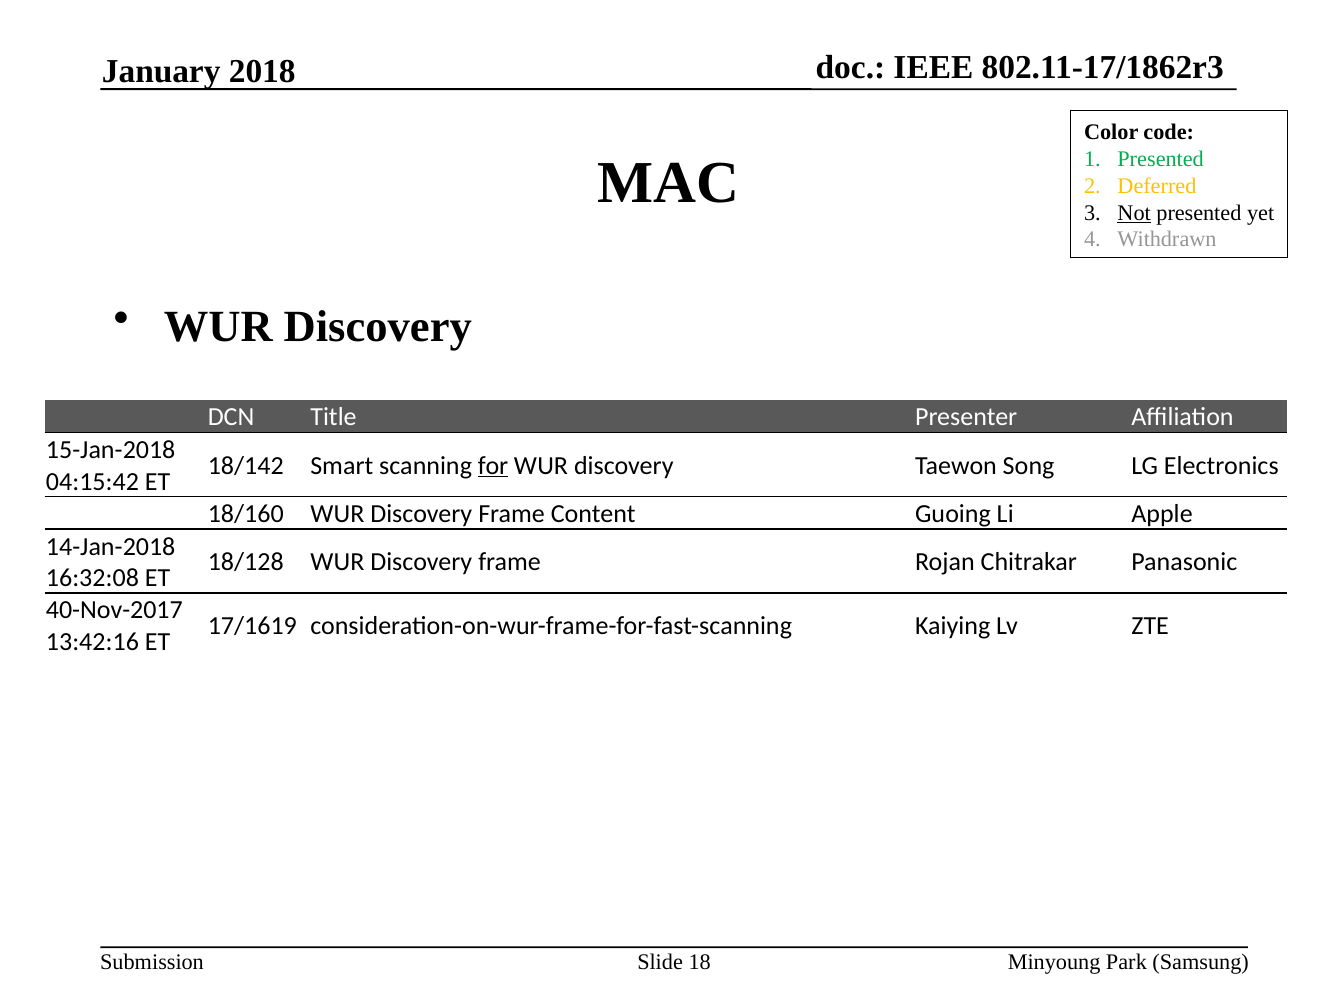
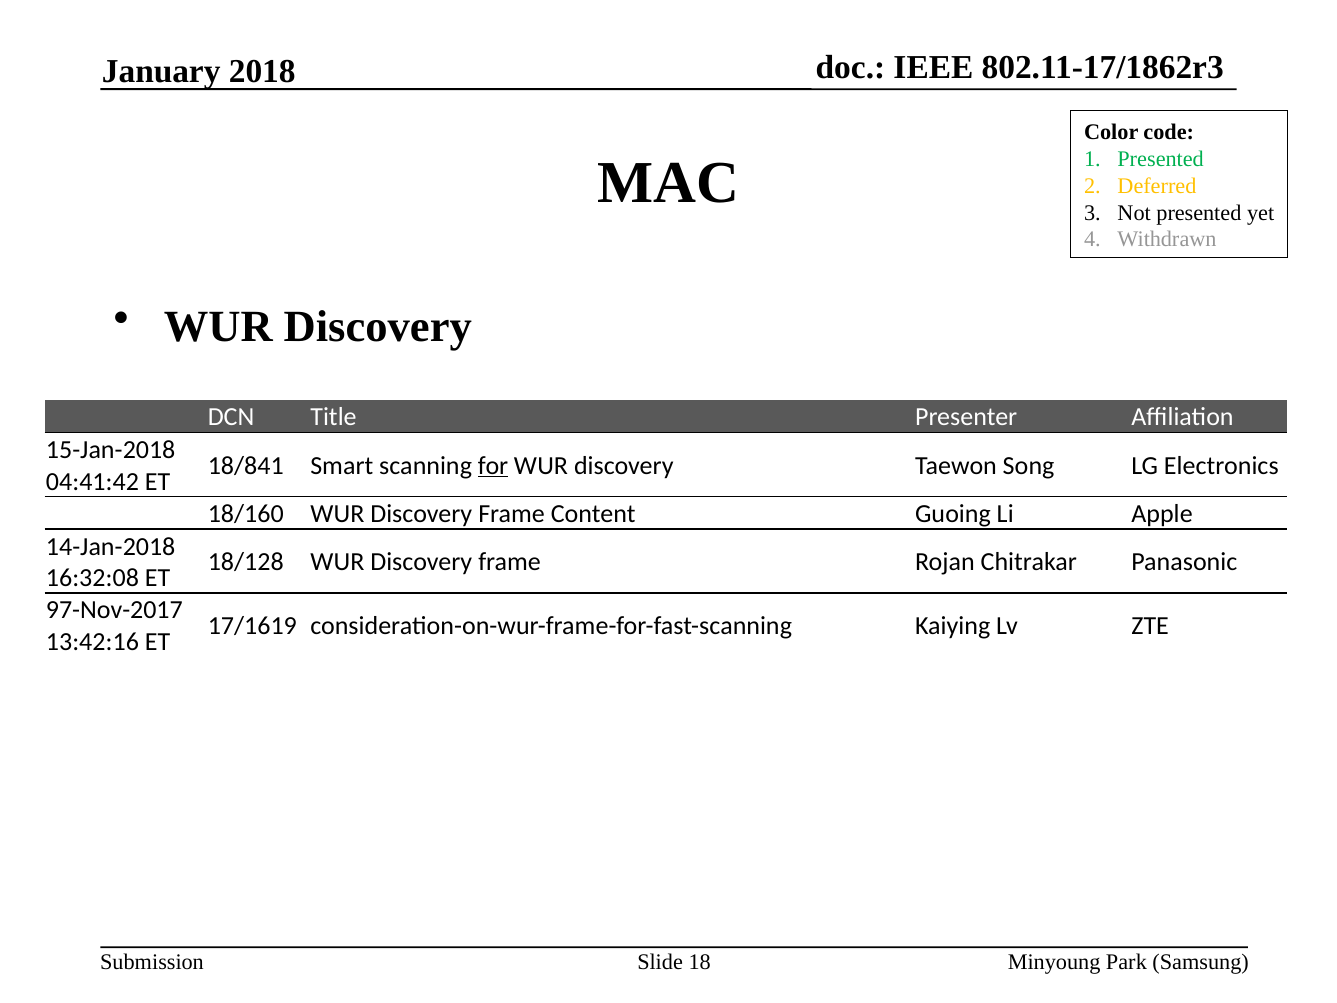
Not underline: present -> none
18/142: 18/142 -> 18/841
04:15:42: 04:15:42 -> 04:41:42
40-Nov-2017: 40-Nov-2017 -> 97-Nov-2017
